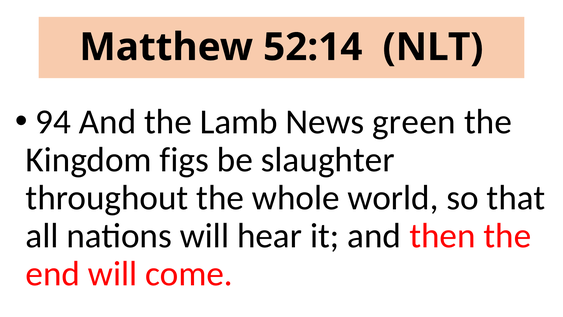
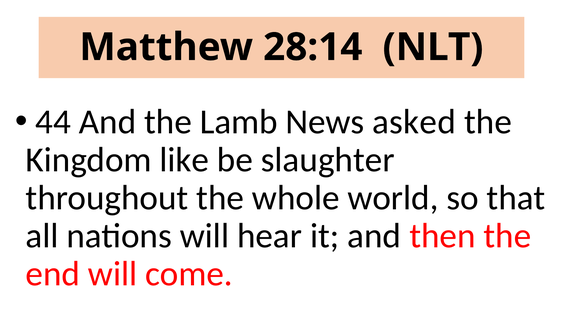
52:14: 52:14 -> 28:14
94: 94 -> 44
green: green -> asked
figs: figs -> like
